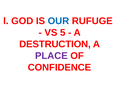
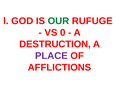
OUR colour: blue -> green
5: 5 -> 0
CONFIDENCE: CONFIDENCE -> AFFLICTIONS
